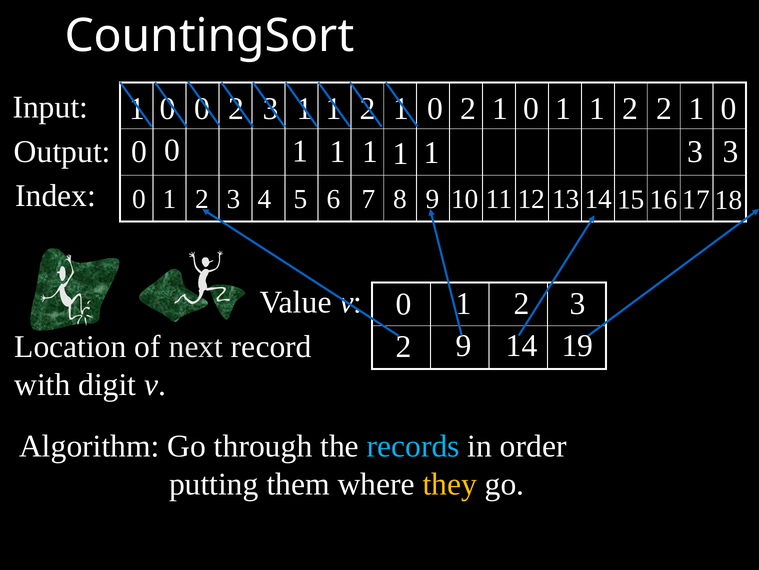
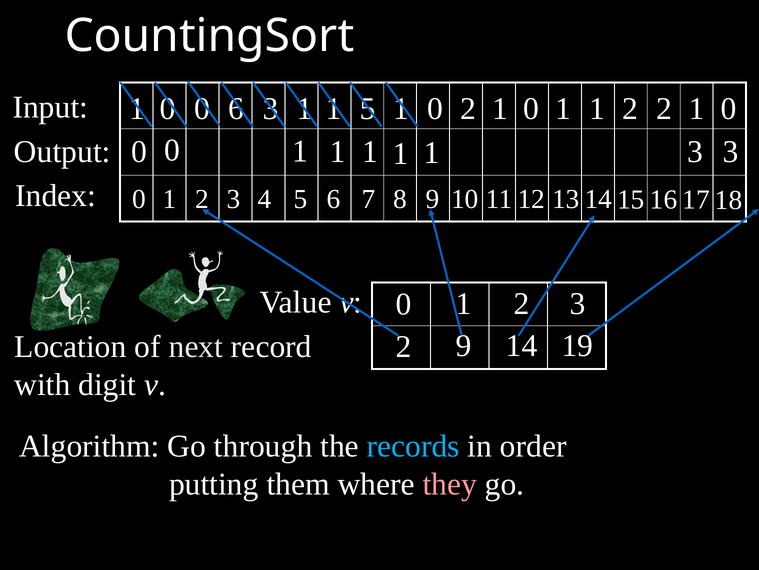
0 0 2: 2 -> 6
3 1 1 2: 2 -> 5
they colour: yellow -> pink
